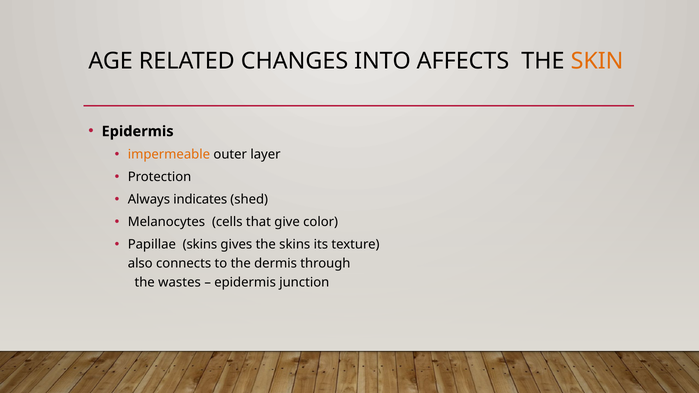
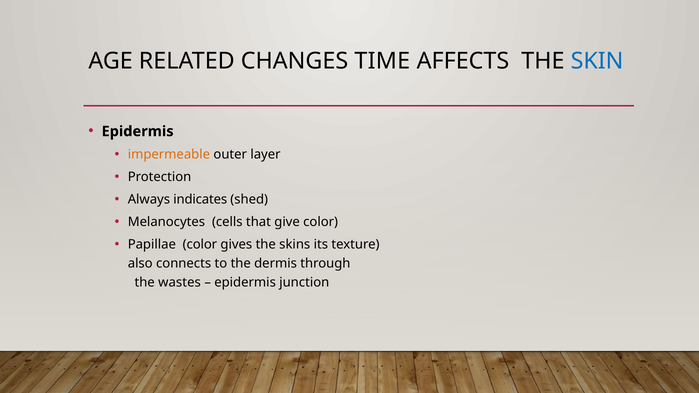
INTO: INTO -> TIME
SKIN colour: orange -> blue
Papillae skins: skins -> color
